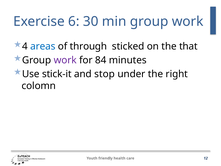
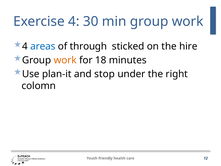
Exercise 6: 6 -> 4
that: that -> hire
work at (65, 60) colour: purple -> orange
84: 84 -> 18
stick-it: stick-it -> plan-it
